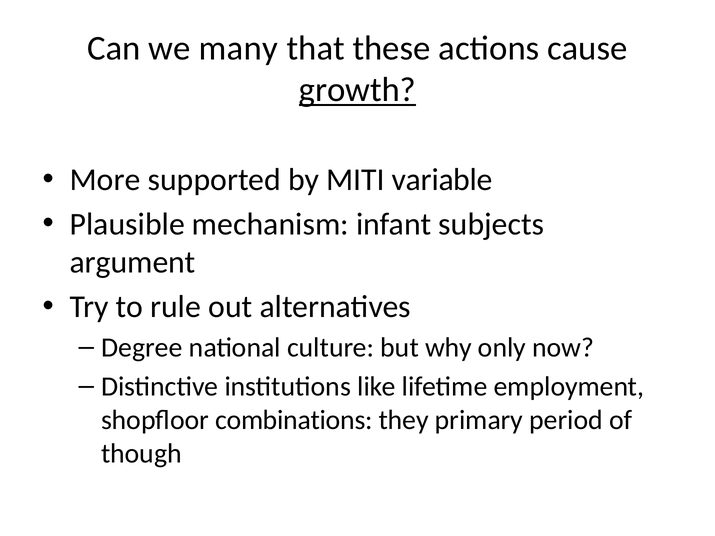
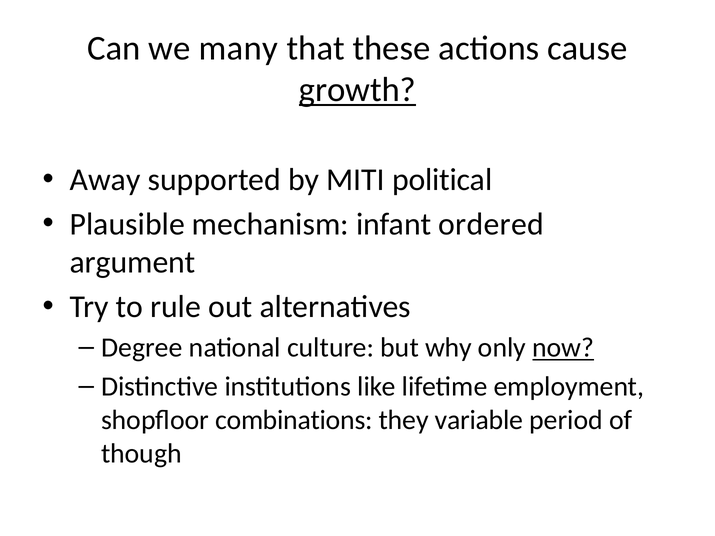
More: More -> Away
variable: variable -> political
subjects: subjects -> ordered
now underline: none -> present
primary: primary -> variable
